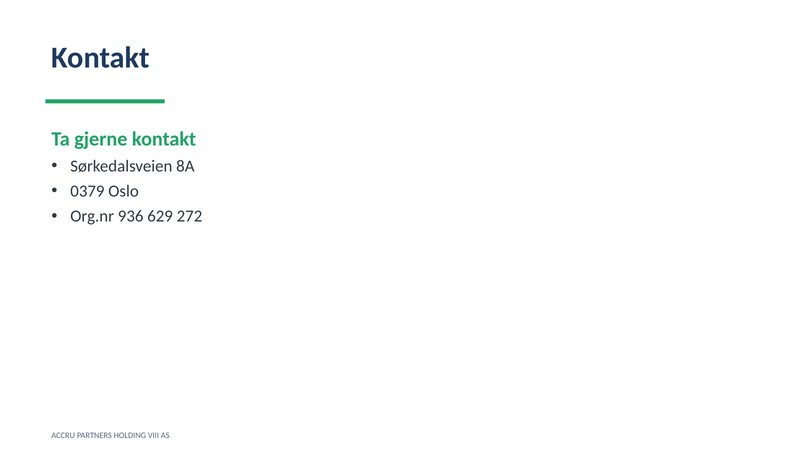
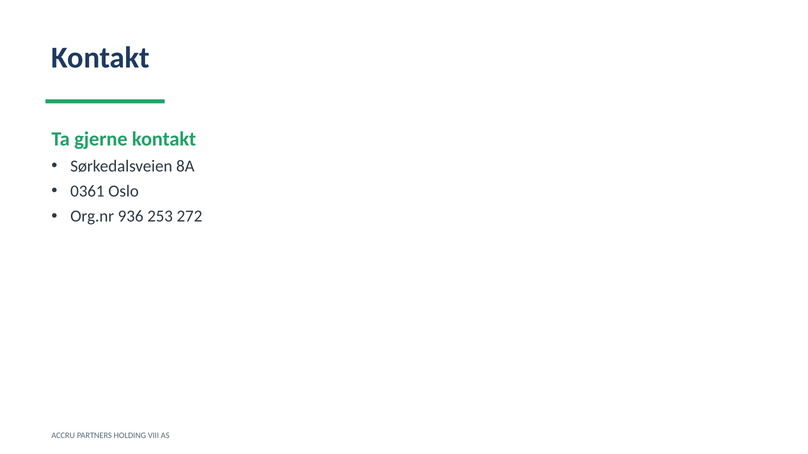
0379: 0379 -> 0361
629: 629 -> 253
